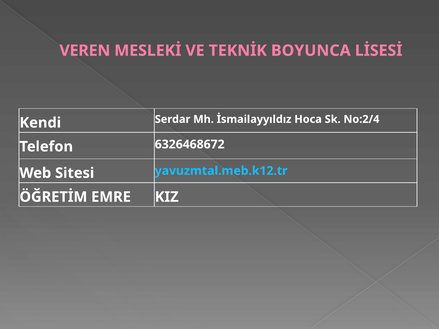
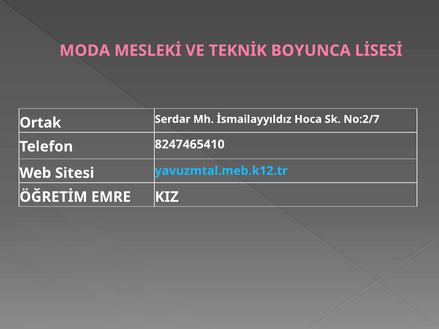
VEREN: VEREN -> MODA
Kendi: Kendi -> Ortak
No:2/4: No:2/4 -> No:2/7
6326468672: 6326468672 -> 8247465410
